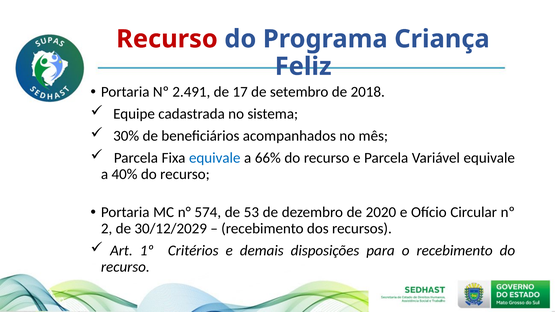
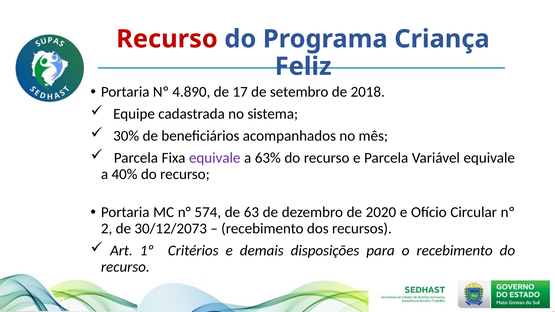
2.491: 2.491 -> 4.890
equivale at (215, 158) colour: blue -> purple
66%: 66% -> 63%
53: 53 -> 63
30/12/2029: 30/12/2029 -> 30/12/2073
